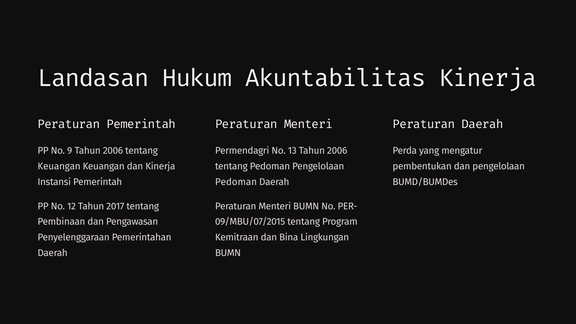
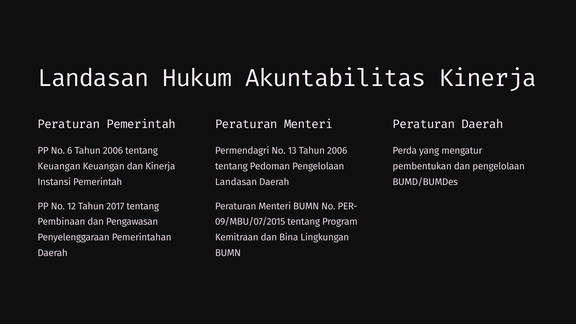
9: 9 -> 6
Pedoman at (236, 182): Pedoman -> Landasan
